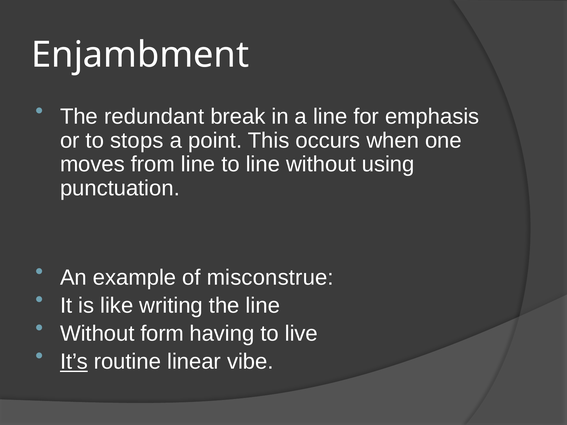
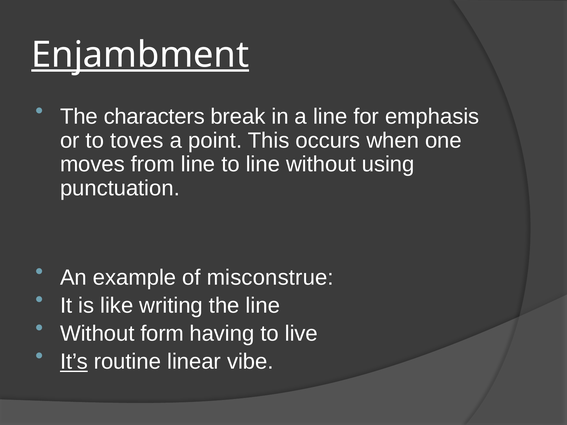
Enjambment underline: none -> present
redundant: redundant -> characters
stops: stops -> toves
